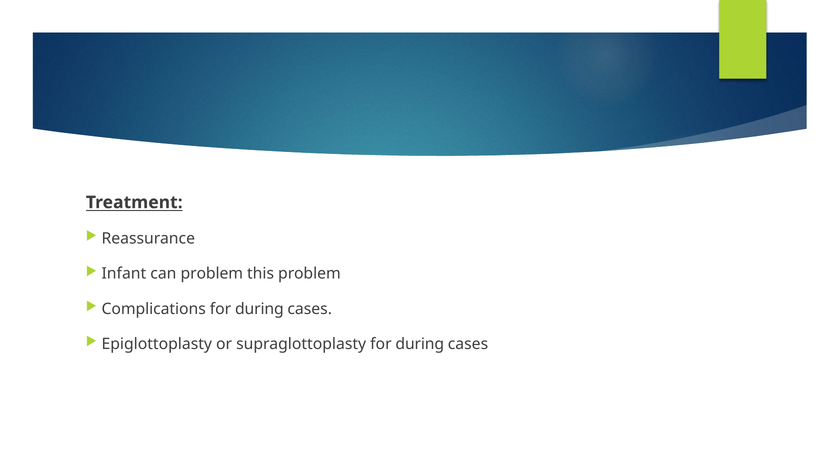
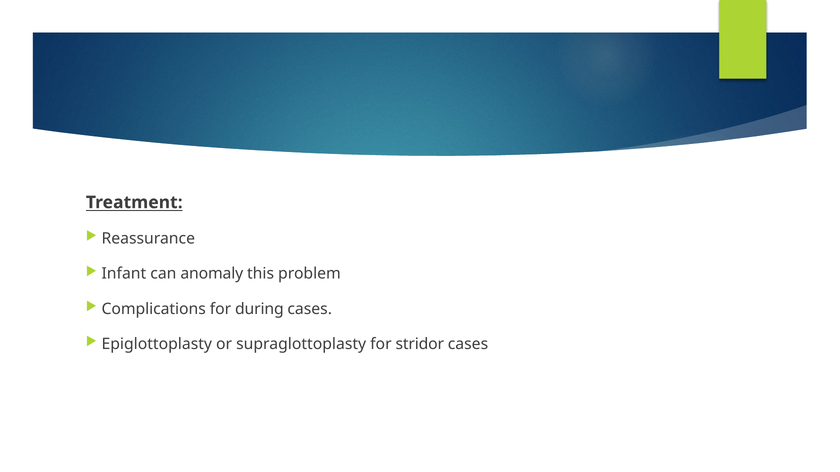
can problem: problem -> anomaly
supraglottoplasty for during: during -> stridor
